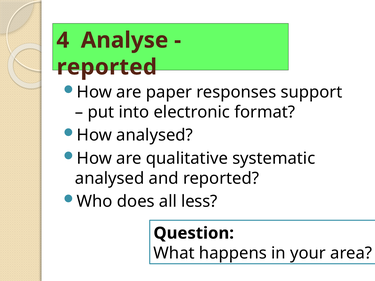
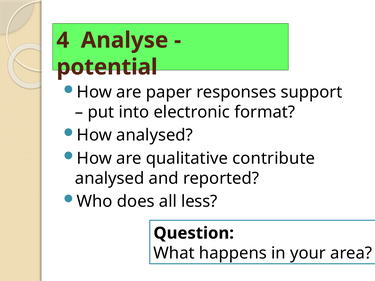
reported at (107, 67): reported -> potential
systematic: systematic -> contribute
